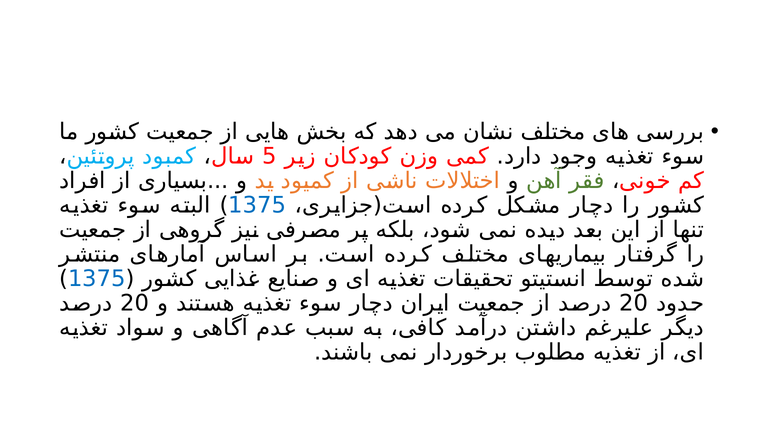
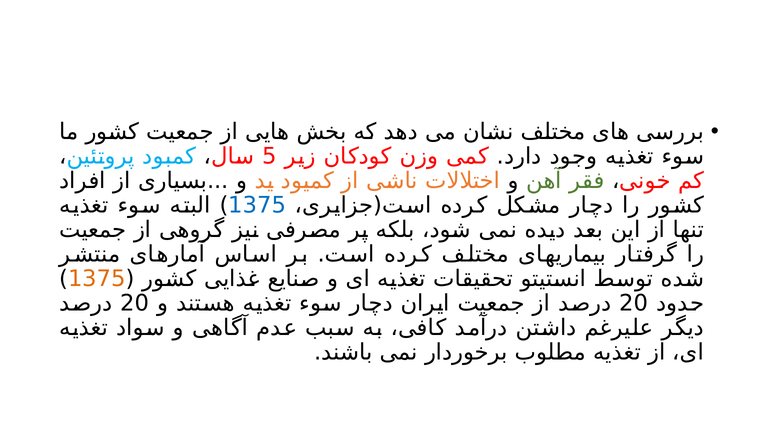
1375 at (97, 279) colour: blue -> orange
